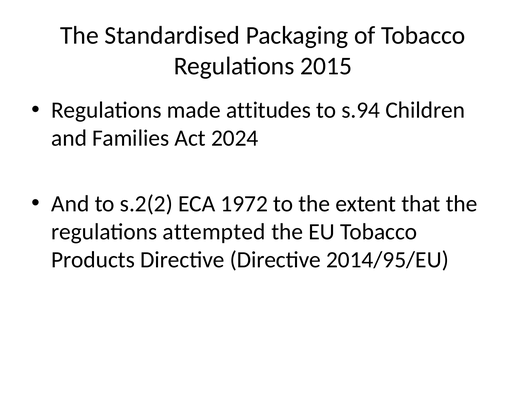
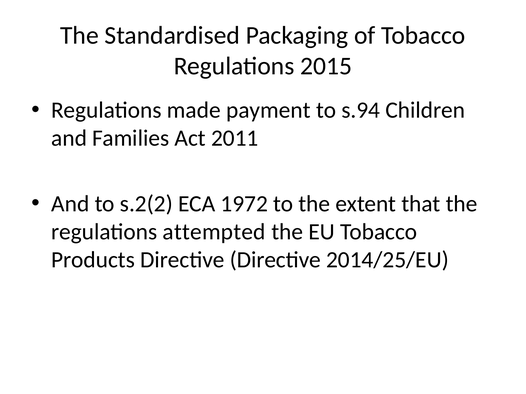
attitudes: attitudes -> payment
2024: 2024 -> 2011
2014/95/EU: 2014/95/EU -> 2014/25/EU
